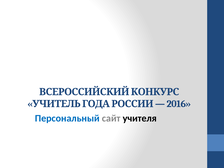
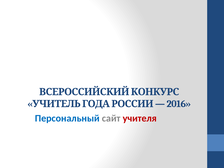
учителя colour: black -> red
